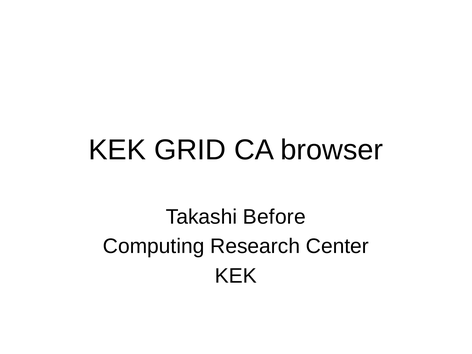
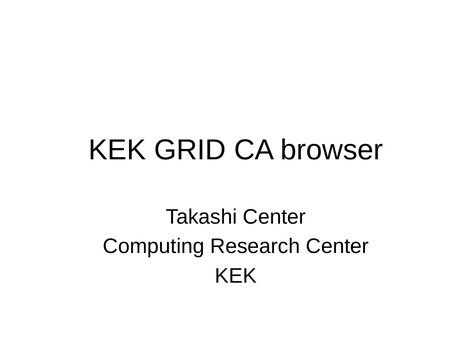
Takashi Before: Before -> Center
